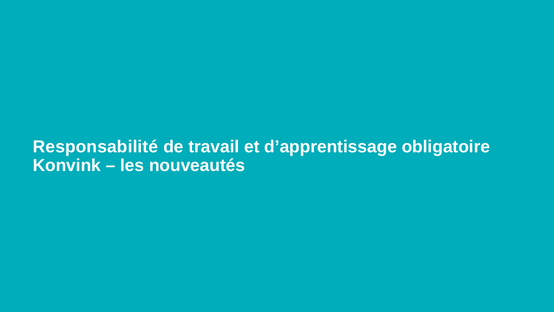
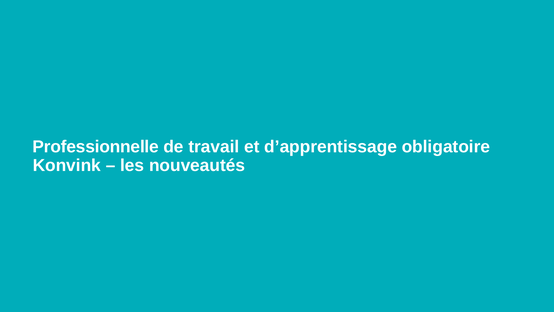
Responsabilité: Responsabilité -> Professionnelle
